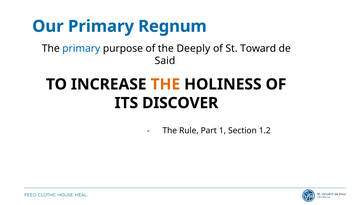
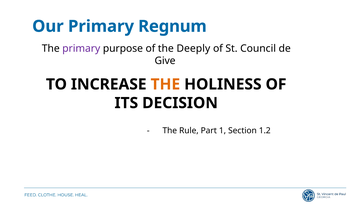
primary at (81, 48) colour: blue -> purple
Toward: Toward -> Council
Said: Said -> Give
DISCOVER: DISCOVER -> DECISION
